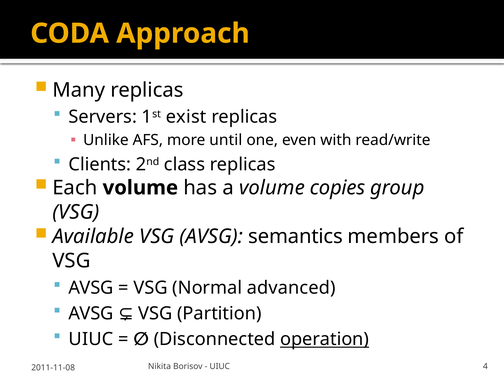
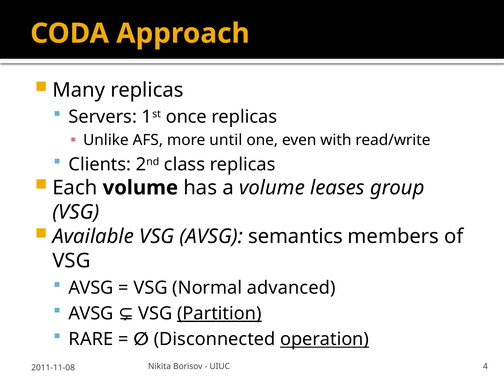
exist: exist -> once
copies: copies -> leases
Partition underline: none -> present
UIUC at (91, 339): UIUC -> RARE
